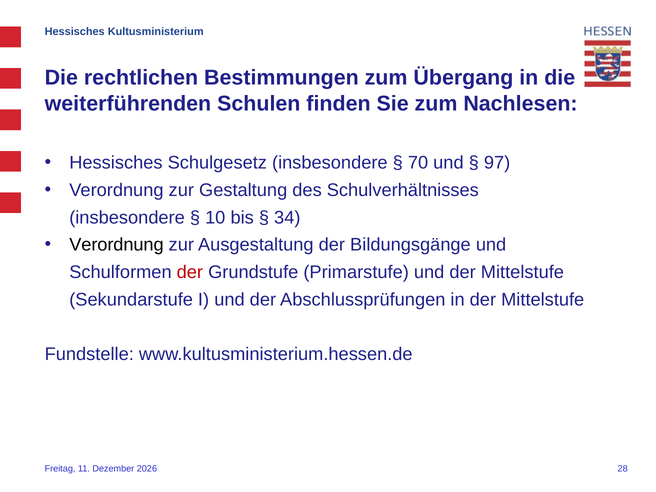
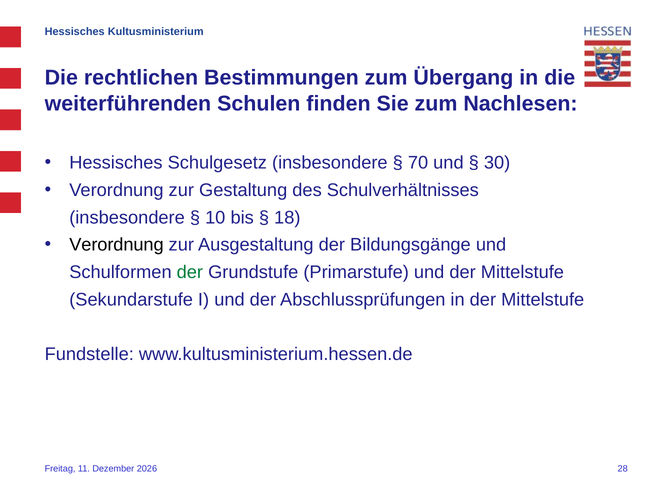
97: 97 -> 30
34: 34 -> 18
der at (190, 272) colour: red -> green
